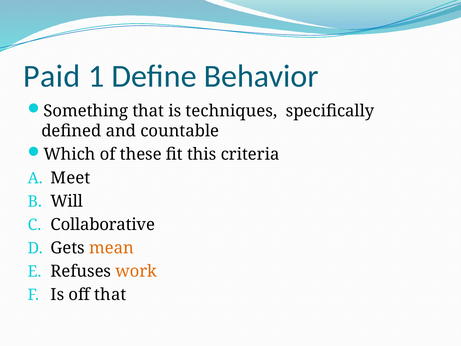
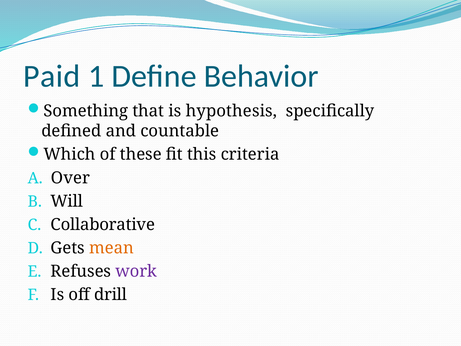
techniques: techniques -> hypothesis
Meet: Meet -> Over
work colour: orange -> purple
off that: that -> drill
